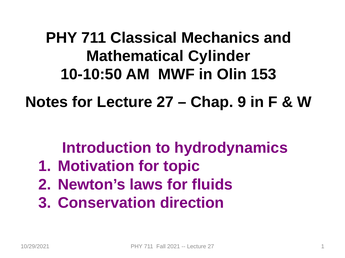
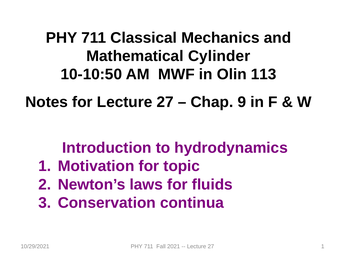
153: 153 -> 113
direction: direction -> continua
